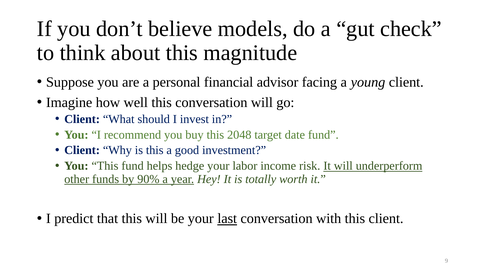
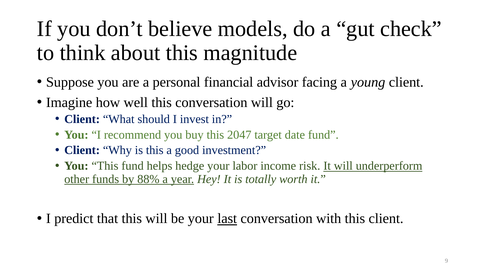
2048: 2048 -> 2047
90%: 90% -> 88%
